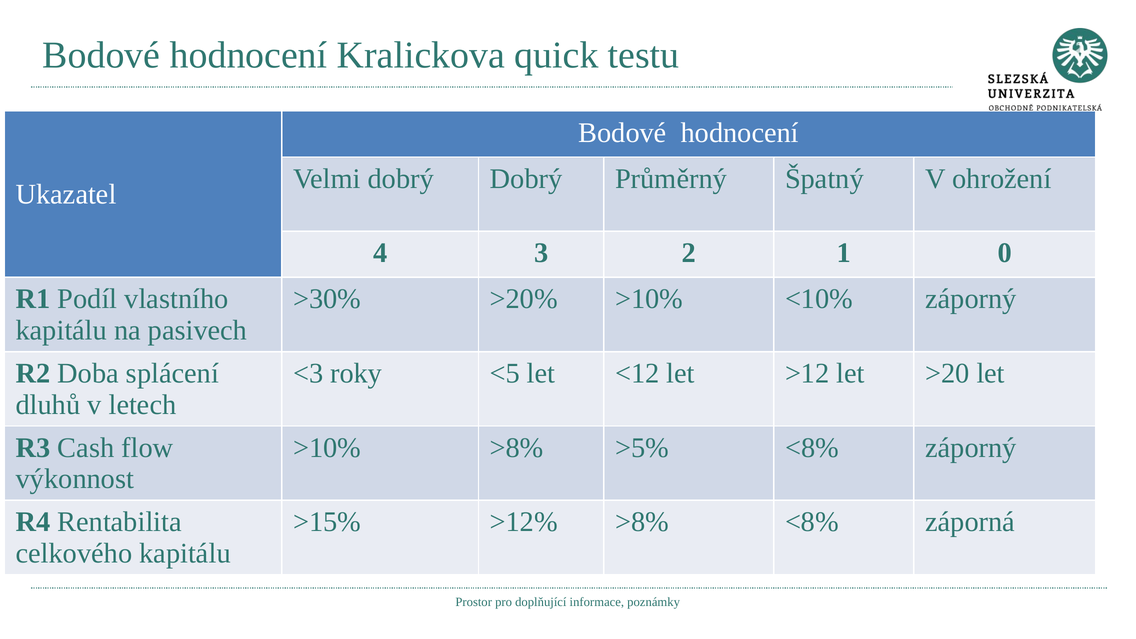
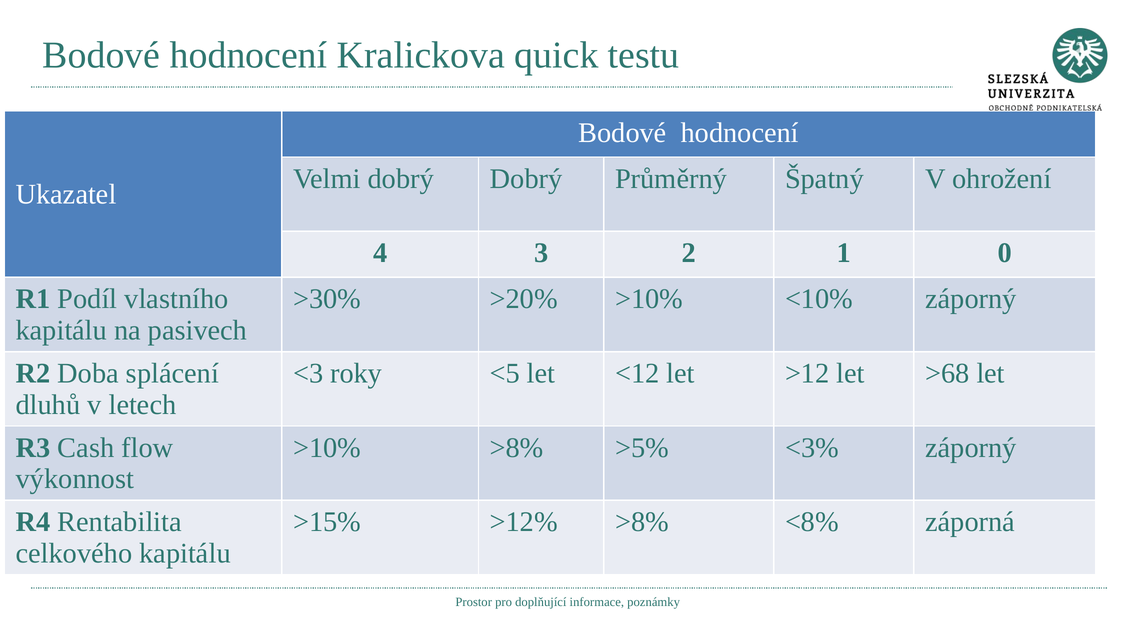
>20: >20 -> >68
>5% <8%: <8% -> <3%
